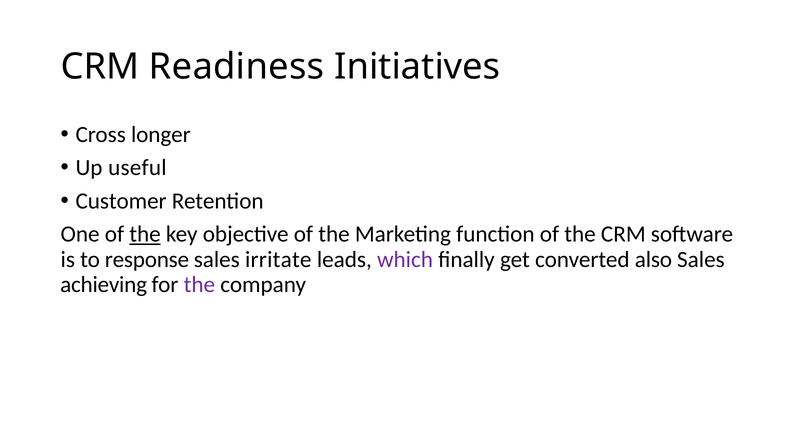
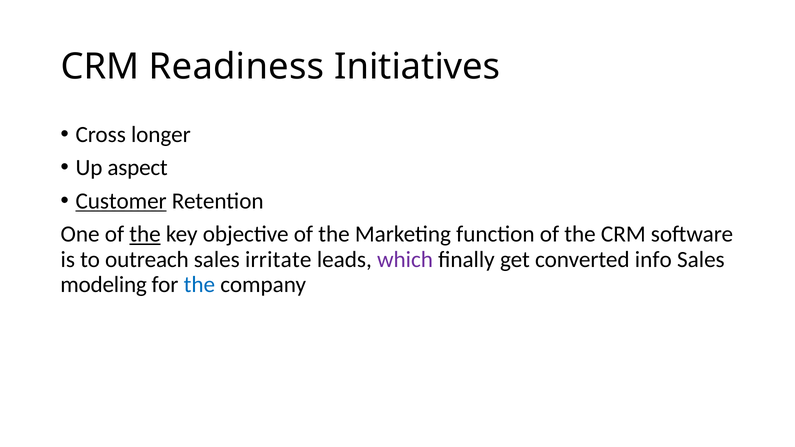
useful: useful -> aspect
Customer underline: none -> present
response: response -> outreach
also: also -> info
achieving: achieving -> modeling
the at (199, 285) colour: purple -> blue
